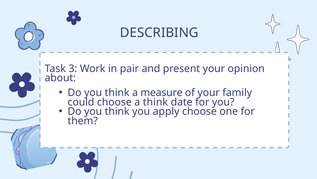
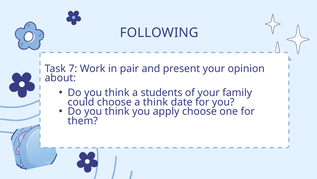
DESCRIBING: DESCRIBING -> FOLLOWING
3: 3 -> 7
measure: measure -> students
